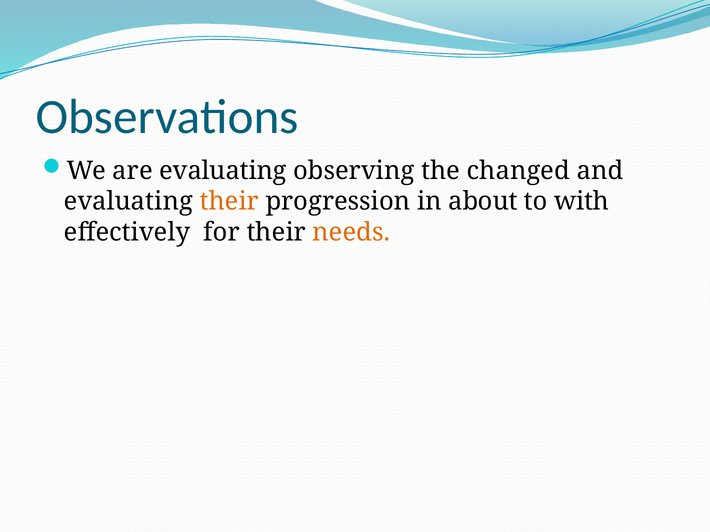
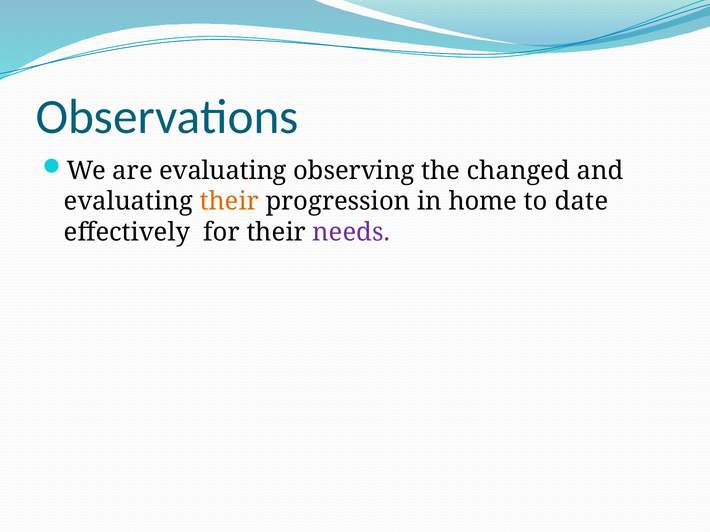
about: about -> home
with: with -> date
needs colour: orange -> purple
